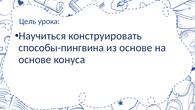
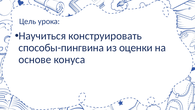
из основе: основе -> оценки
